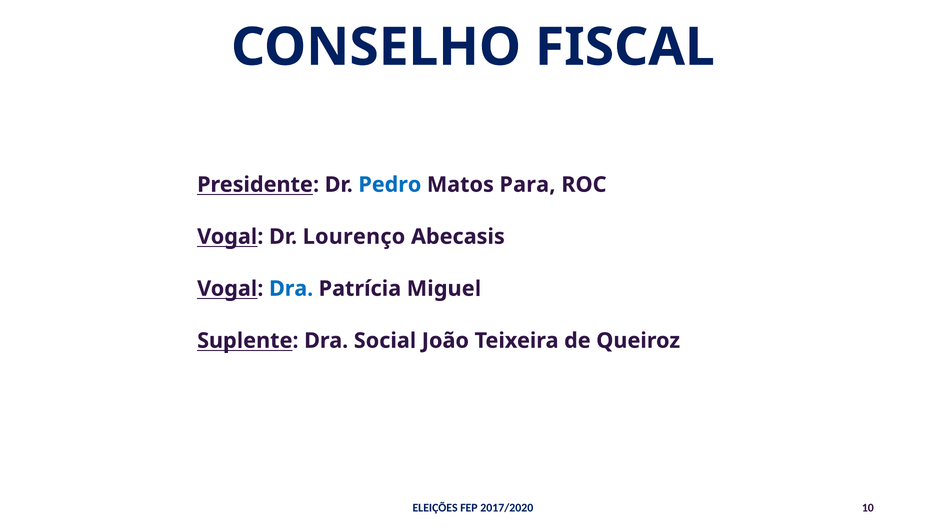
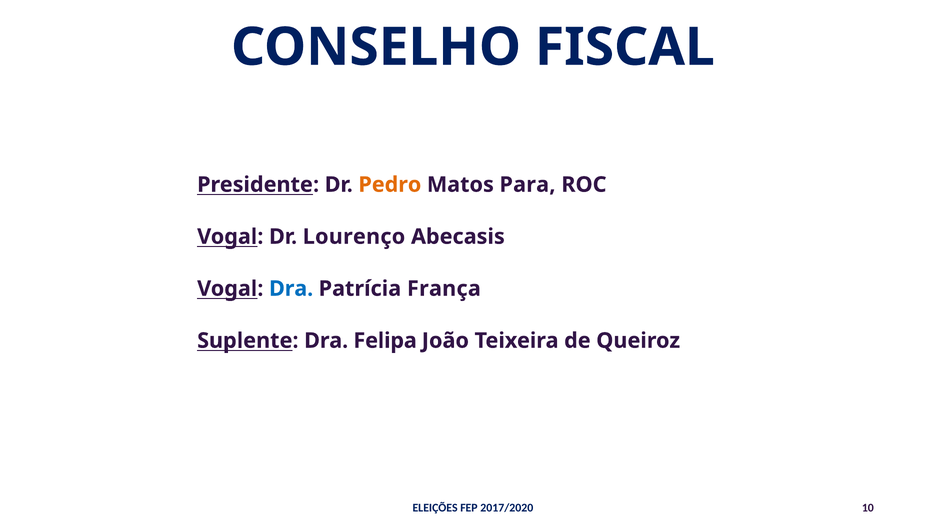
Pedro colour: blue -> orange
Miguel: Miguel -> França
Social: Social -> Felipa
